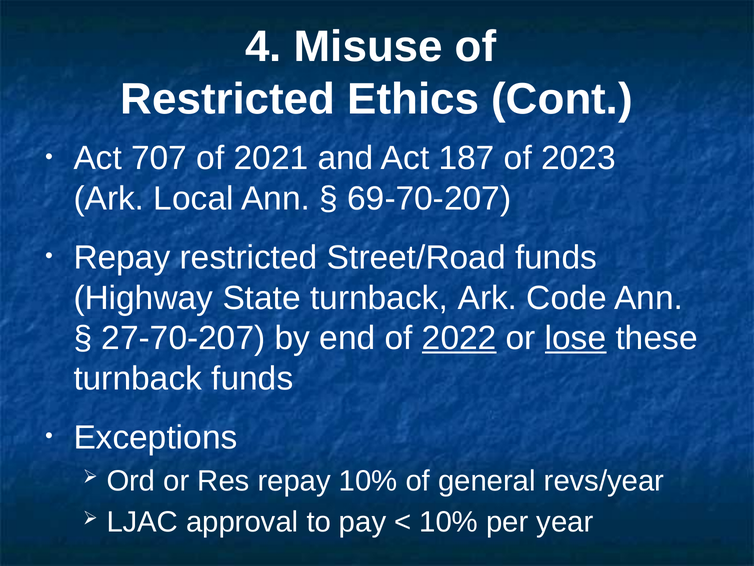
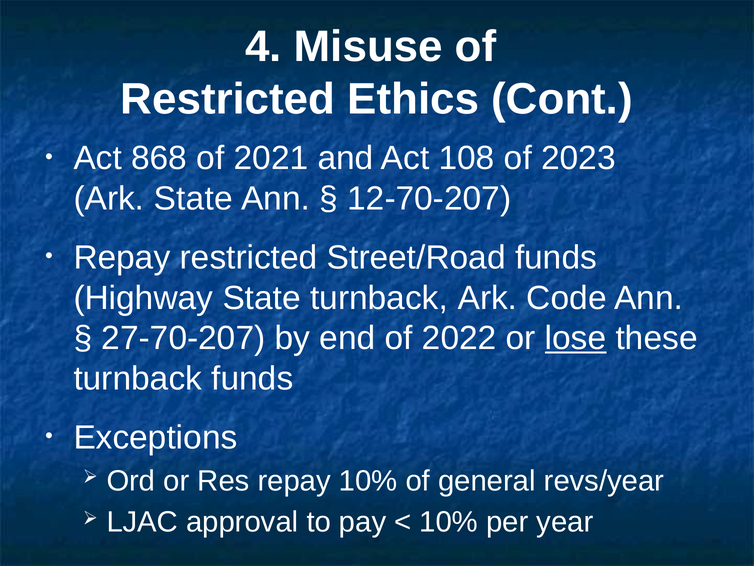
707: 707 -> 868
187: 187 -> 108
Ark Local: Local -> State
69-70-207: 69-70-207 -> 12-70-207
2022 underline: present -> none
